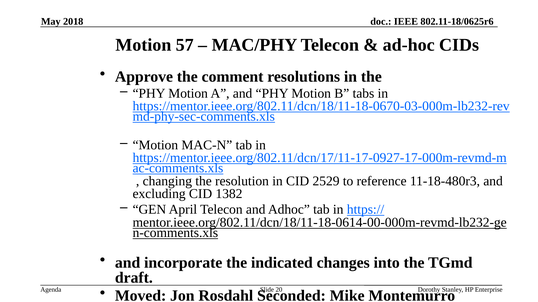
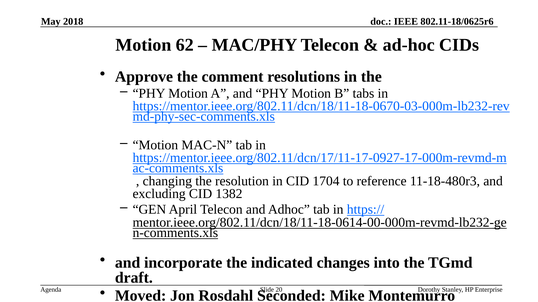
57: 57 -> 62
2529: 2529 -> 1704
